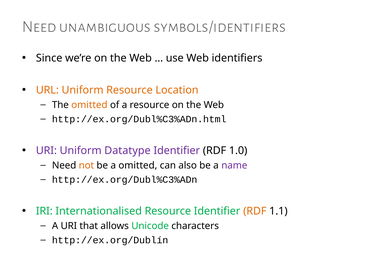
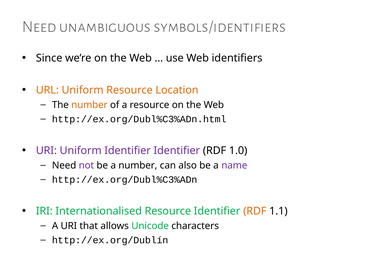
The omitted: omitted -> number
Uniform Datatype: Datatype -> Identifier
not colour: orange -> purple
a omitted: omitted -> number
